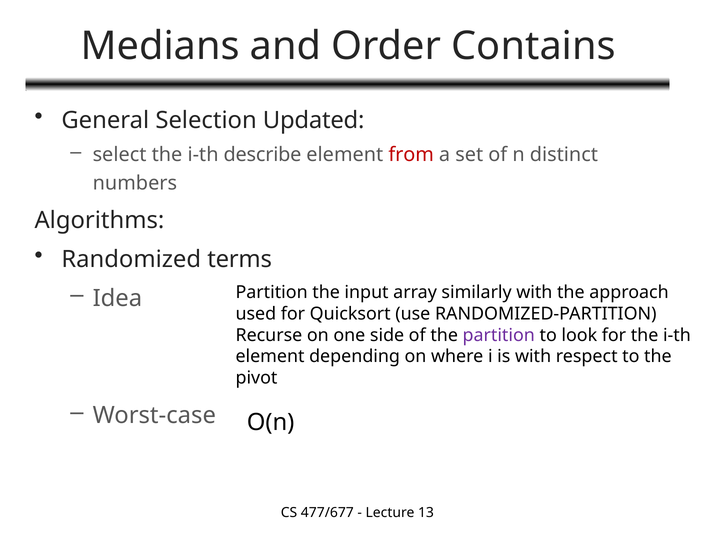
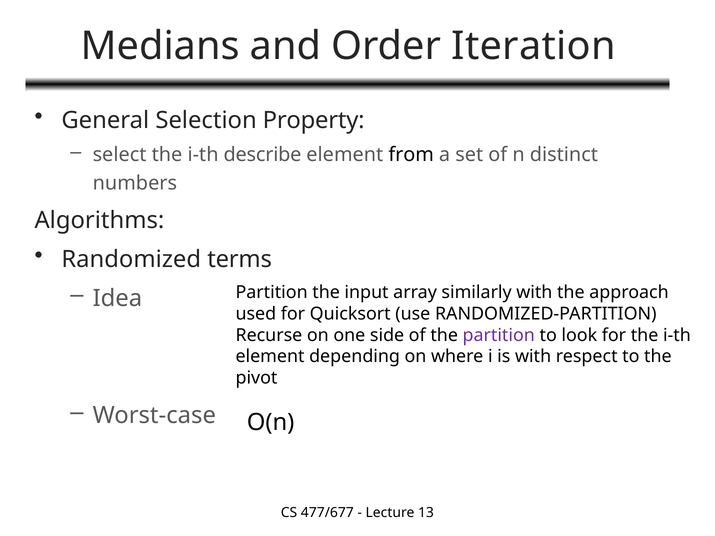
Contains: Contains -> Iteration
Updated: Updated -> Property
from colour: red -> black
